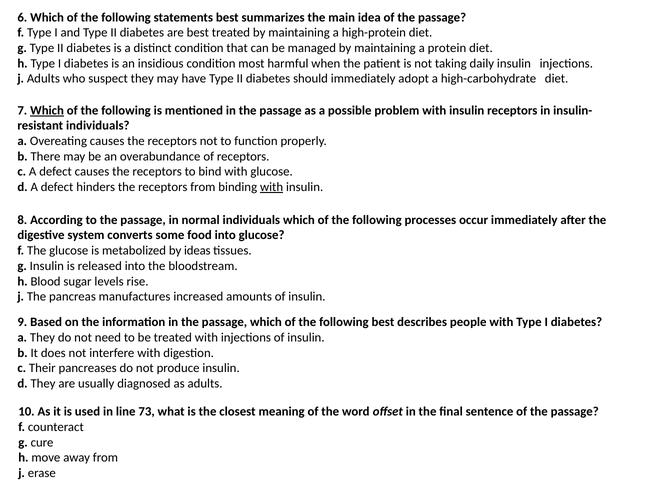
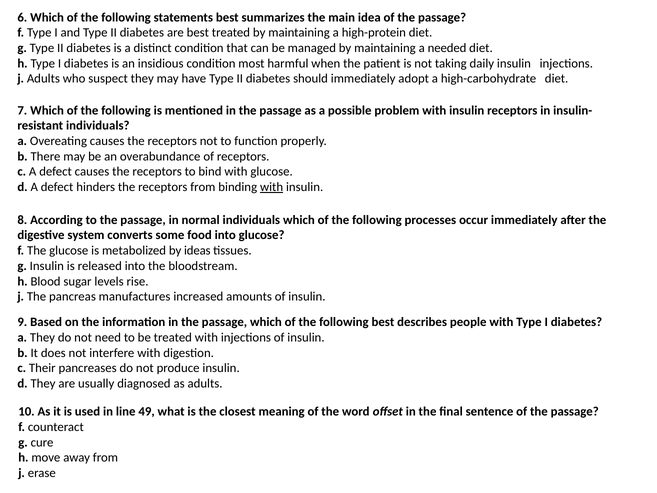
protein: protein -> needed
Which at (47, 110) underline: present -> none
73: 73 -> 49
